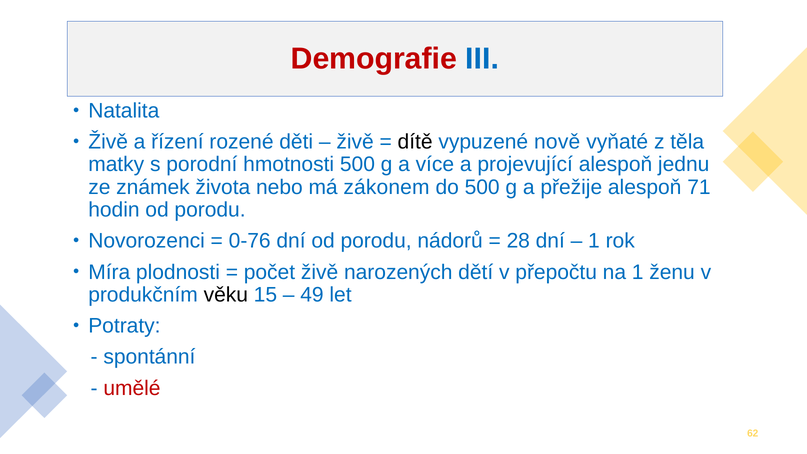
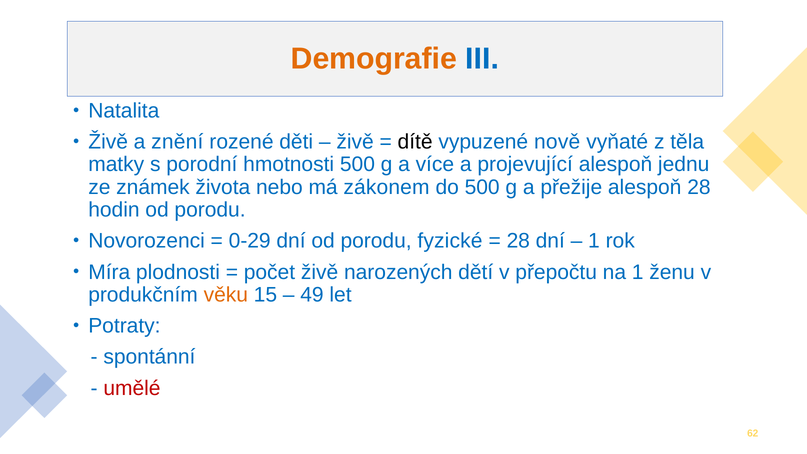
Demografie colour: red -> orange
řízení: řízení -> znění
alespoň 71: 71 -> 28
0-76: 0-76 -> 0-29
nádorů: nádorů -> fyzické
věku colour: black -> orange
